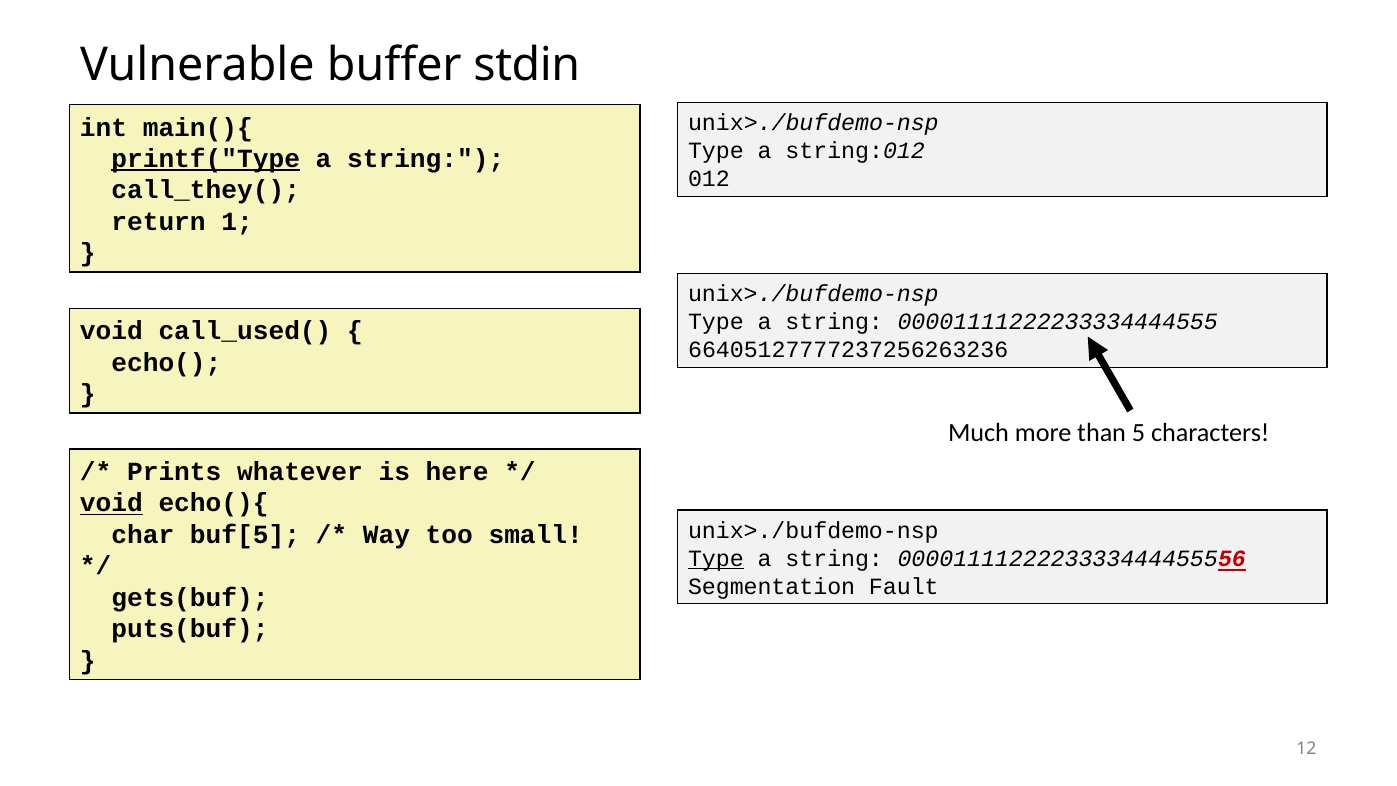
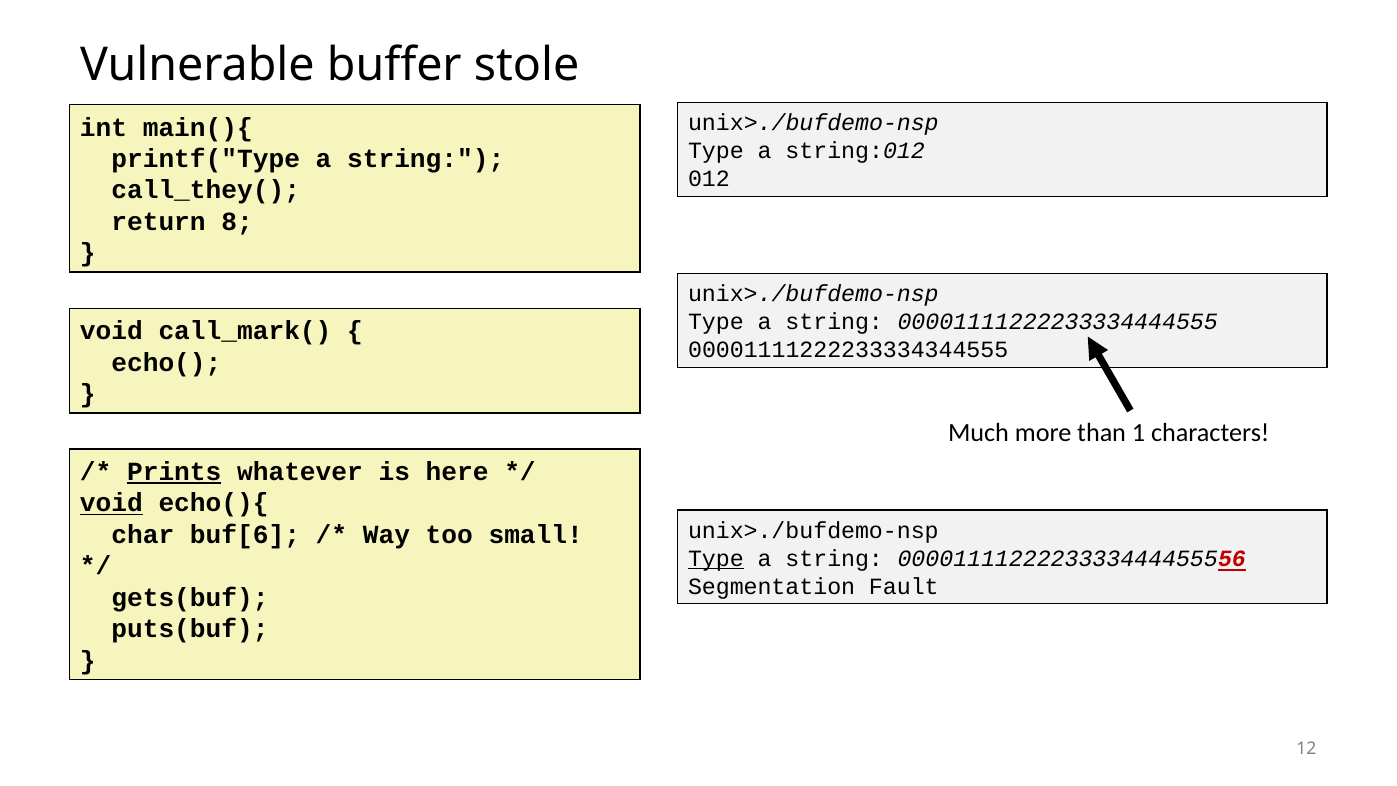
stdin: stdin -> stole
printf("Type underline: present -> none
1: 1 -> 8
call_used(: call_used( -> call_mark(
66405127777237256263236: 66405127777237256263236 -> 00001111222233334344555
5: 5 -> 1
Prints underline: none -> present
buf[5: buf[5 -> buf[6
